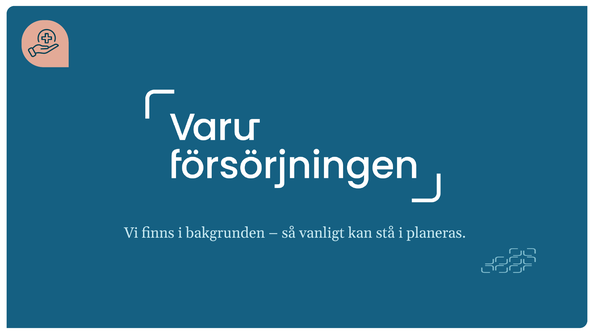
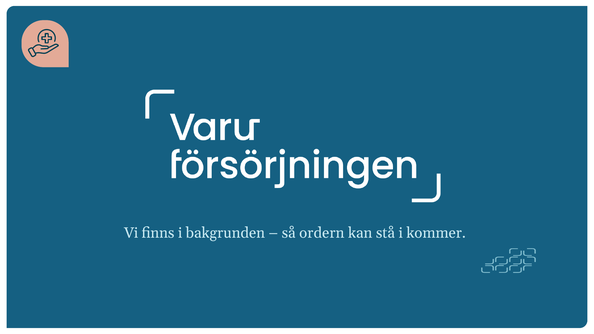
vanligt: vanligt -> ordern
planeras: planeras -> kommer
